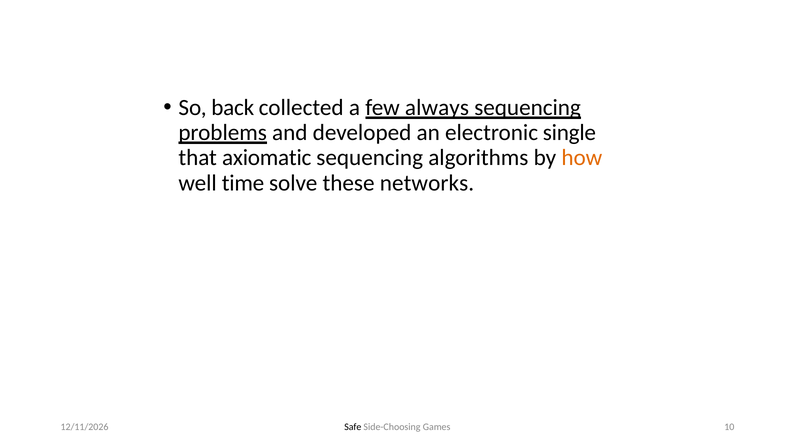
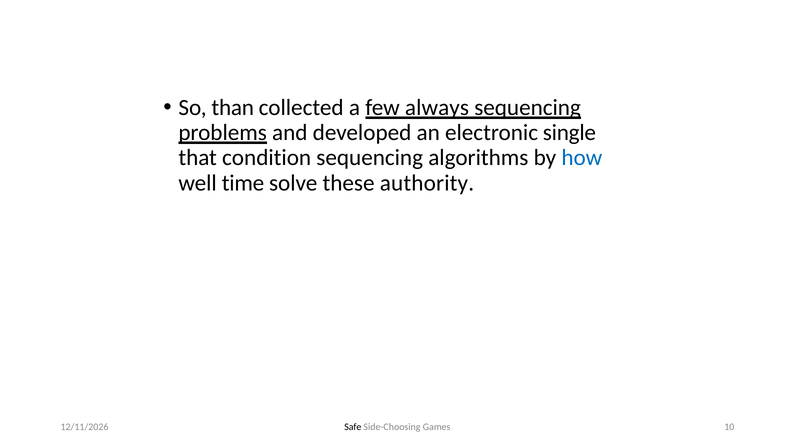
back: back -> than
axiomatic: axiomatic -> condition
how colour: orange -> blue
networks: networks -> authority
